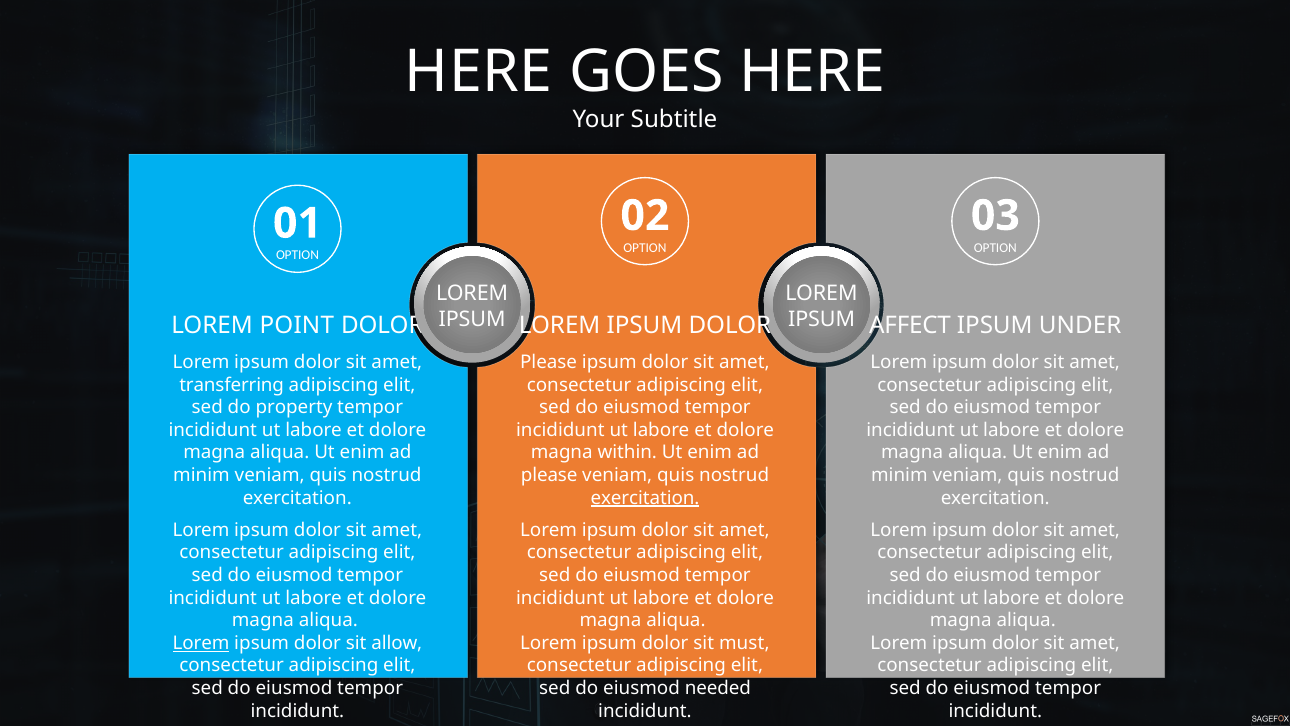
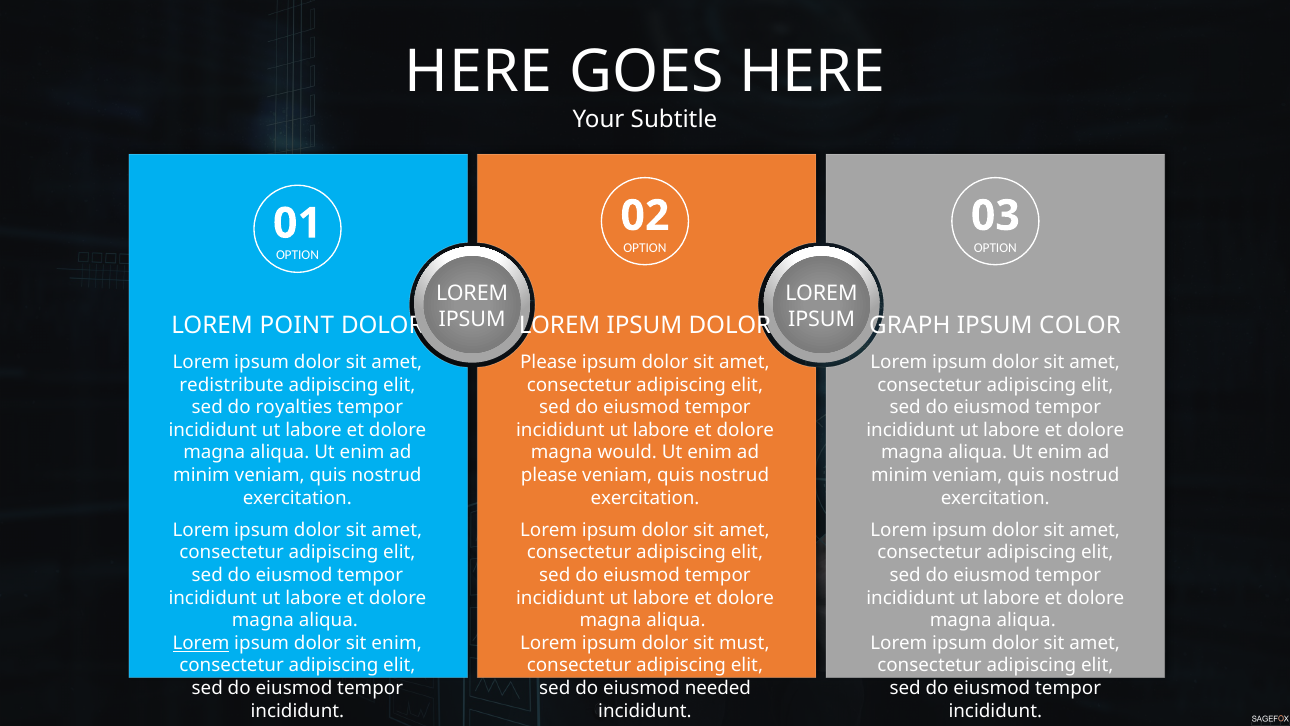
AFFECT: AFFECT -> GRAPH
UNDER: UNDER -> COLOR
transferring: transferring -> redistribute
property: property -> royalties
within: within -> would
exercitation at (645, 498) underline: present -> none
sit allow: allow -> enim
